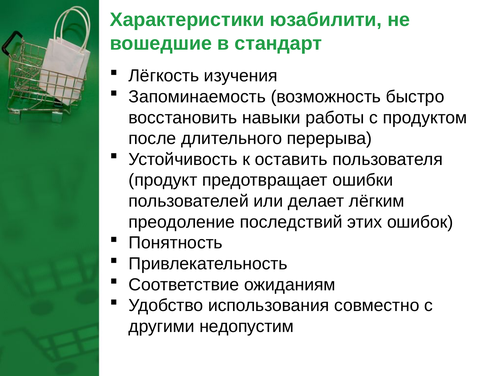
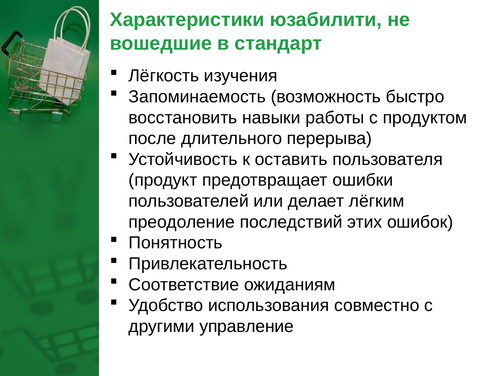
недопустим: недопустим -> управление
